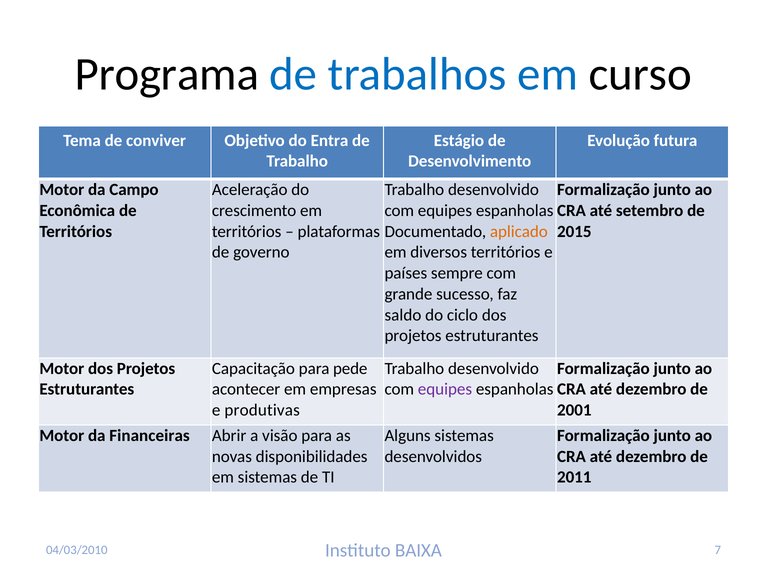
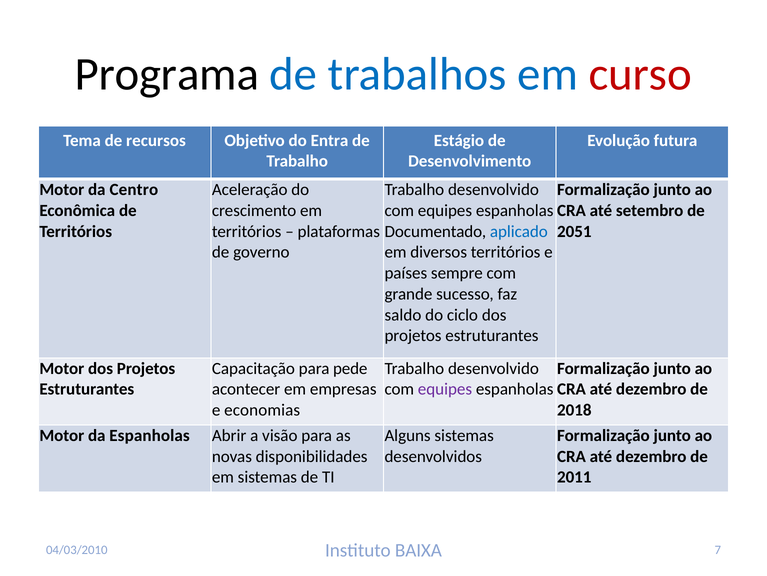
curso colour: black -> red
conviver: conviver -> recursos
Campo: Campo -> Centro
aplicado colour: orange -> blue
2015: 2015 -> 2051
produtivas: produtivas -> economias
2001: 2001 -> 2018
da Financeiras: Financeiras -> Espanholas
